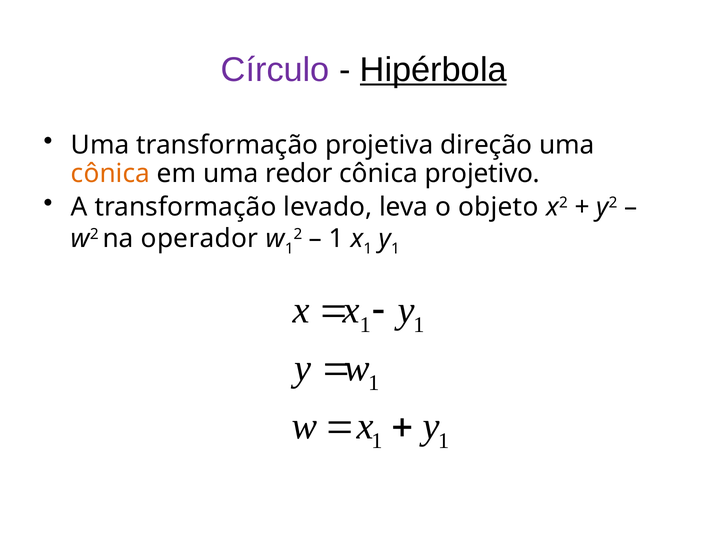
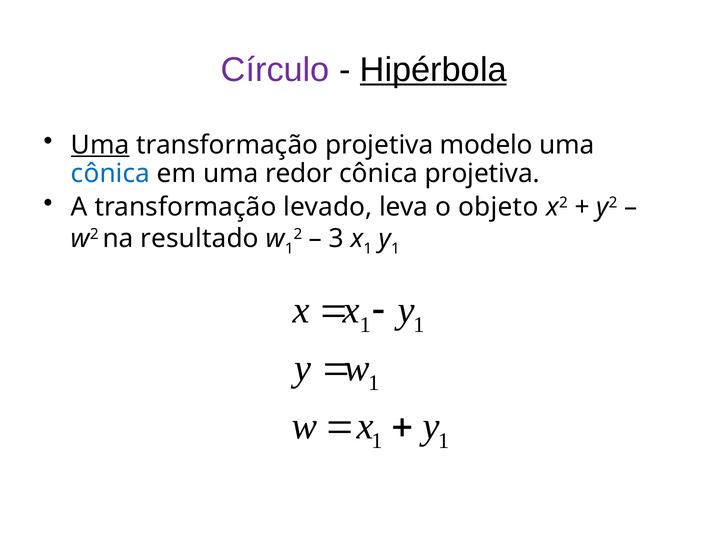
Uma at (100, 145) underline: none -> present
direção: direção -> modelo
cônica at (110, 173) colour: orange -> blue
cônica projetivo: projetivo -> projetiva
operador: operador -> resultado
1 at (336, 239): 1 -> 3
